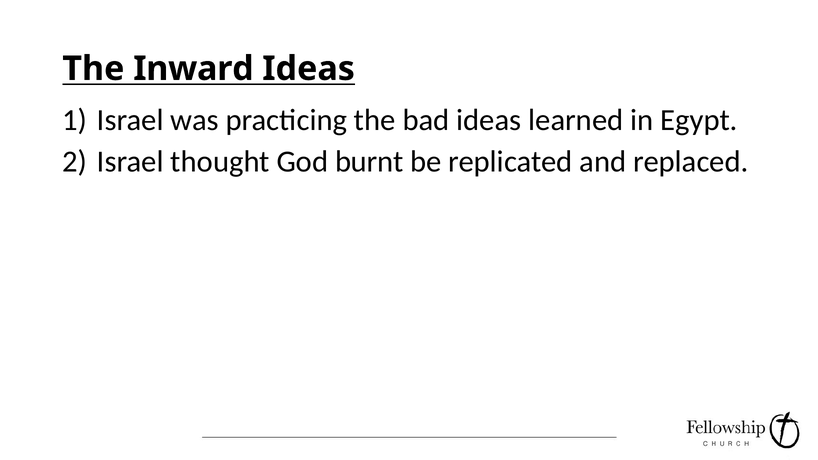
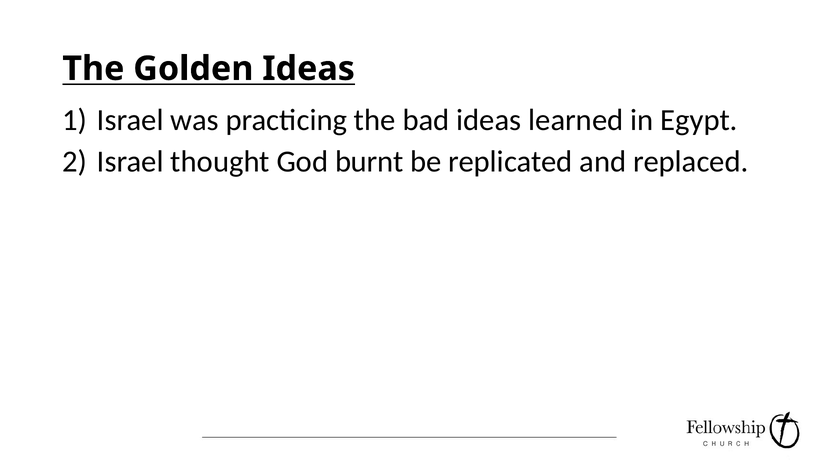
Inward: Inward -> Golden
